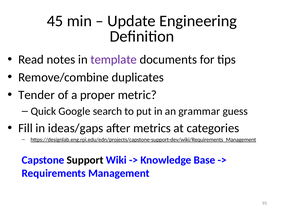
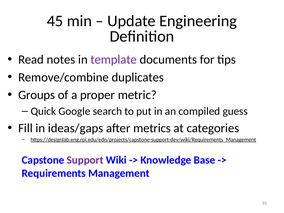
Tender: Tender -> Groups
grammar: grammar -> compiled
Support colour: black -> purple
